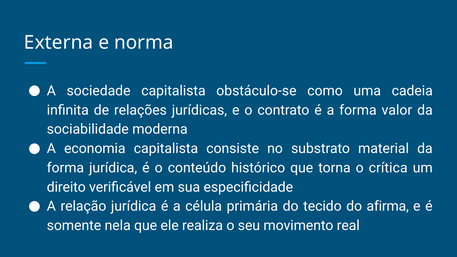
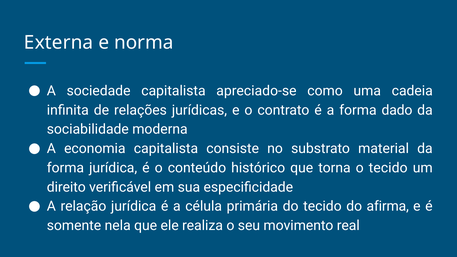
obstáculo-se: obstáculo-se -> apreciado-se
valor: valor -> dado
o crítica: crítica -> tecido
